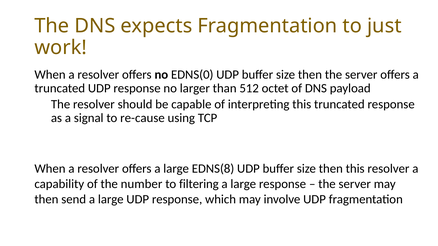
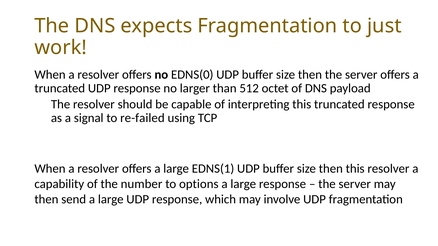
re-cause: re-cause -> re-failed
EDNS(8: EDNS(8 -> EDNS(1
filtering: filtering -> options
